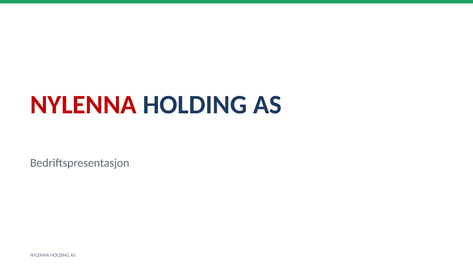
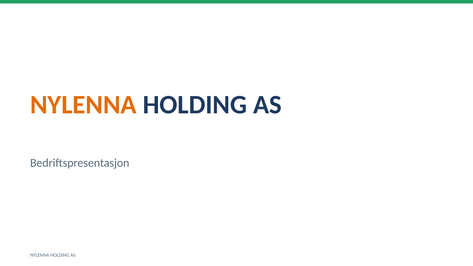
NYLENNA at (83, 105) colour: red -> orange
